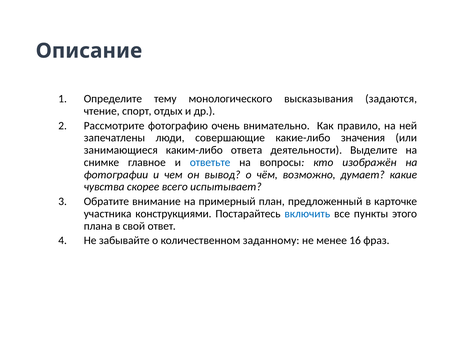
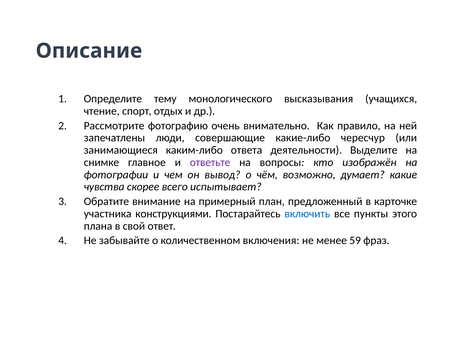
задаются: задаются -> учащихся
значения: значения -> чересчур
ответьте colour: blue -> purple
заданному: заданному -> включения
16: 16 -> 59
